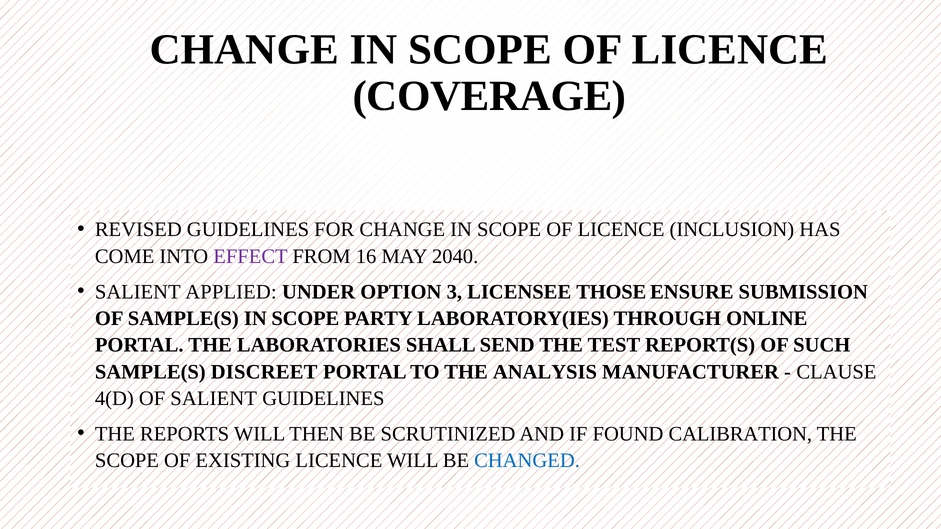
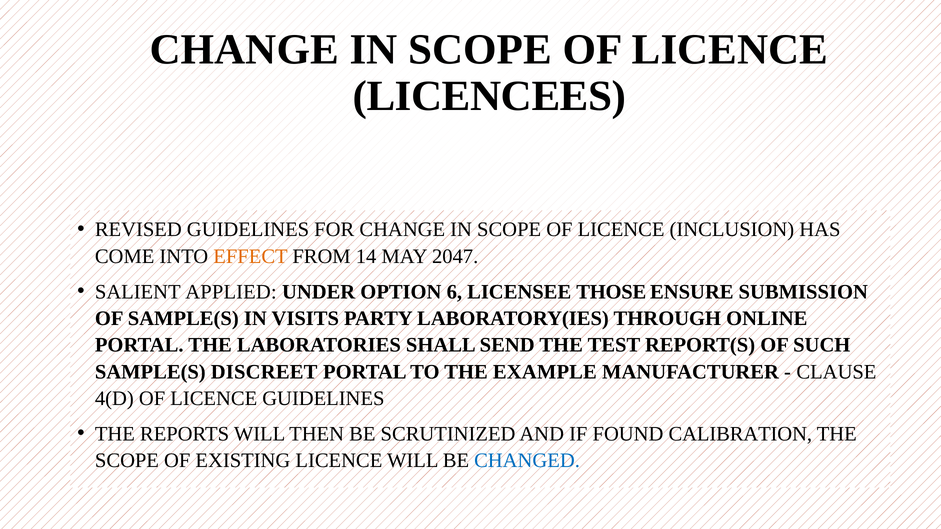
COVERAGE: COVERAGE -> LICENCEES
EFFECT colour: purple -> orange
16: 16 -> 14
2040: 2040 -> 2047
3: 3 -> 6
SAMPLE(S IN SCOPE: SCOPE -> VISITS
ANALYSIS: ANALYSIS -> EXAMPLE
4(D OF SALIENT: SALIENT -> LICENCE
